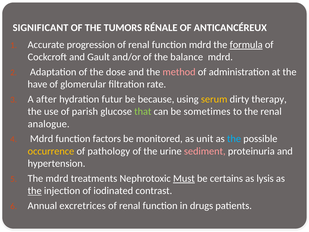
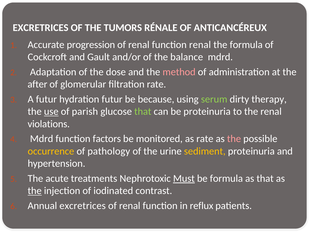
SIGNIFICANT at (41, 28): SIGNIFICANT -> EXCRETRICES
function mdrd: mdrd -> renal
formula at (246, 45) underline: present -> none
have: have -> after
A after: after -> futur
serum colour: yellow -> light green
use underline: none -> present
be sometimes: sometimes -> proteinuria
analogue: analogue -> violations
as unit: unit -> rate
the at (234, 139) colour: light blue -> pink
sediment colour: pink -> yellow
The mdrd: mdrd -> acute
be certains: certains -> formula
as lysis: lysis -> that
drugs: drugs -> reflux
